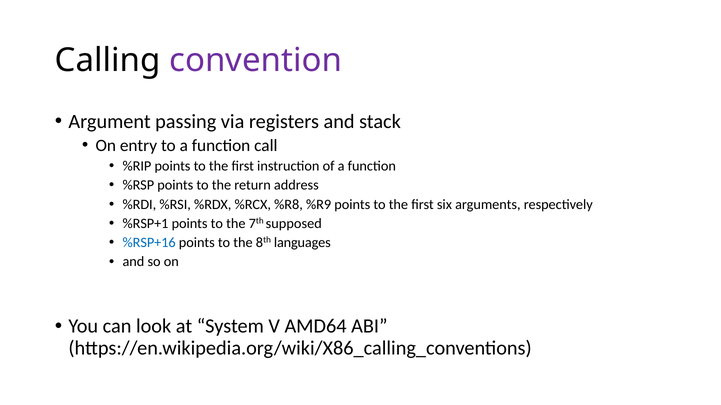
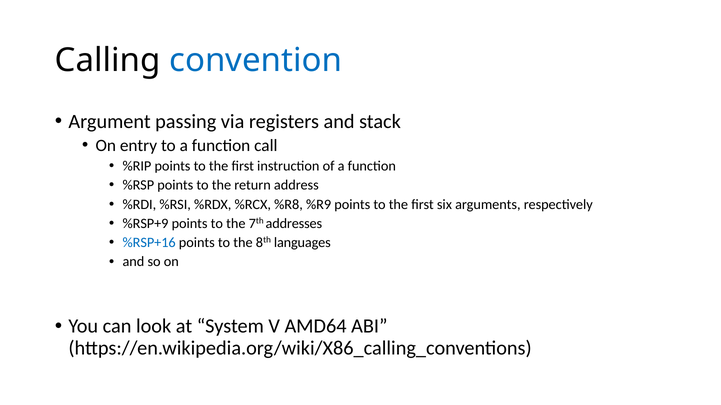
convention colour: purple -> blue
%RSP+1: %RSP+1 -> %RSP+9
supposed: supposed -> addresses
